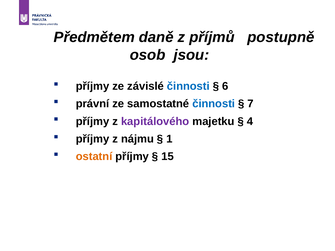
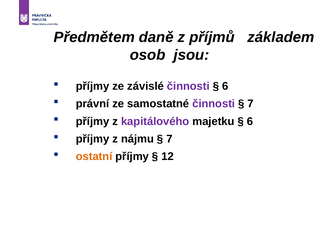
postupně: postupně -> základem
činnosti at (188, 86) colour: blue -> purple
činnosti at (214, 104) colour: blue -> purple
4 at (250, 122): 4 -> 6
1 at (169, 139): 1 -> 7
15: 15 -> 12
